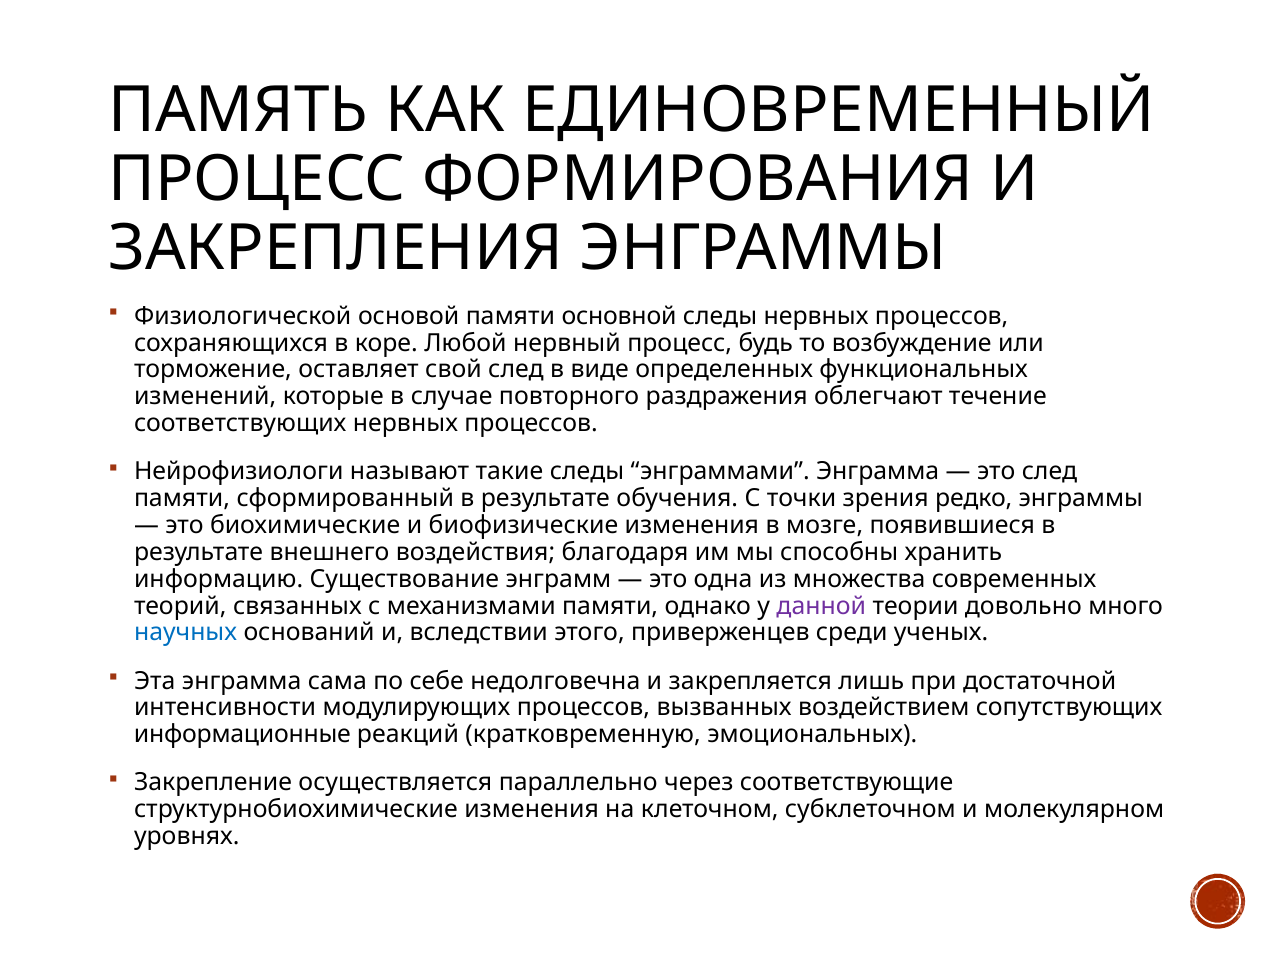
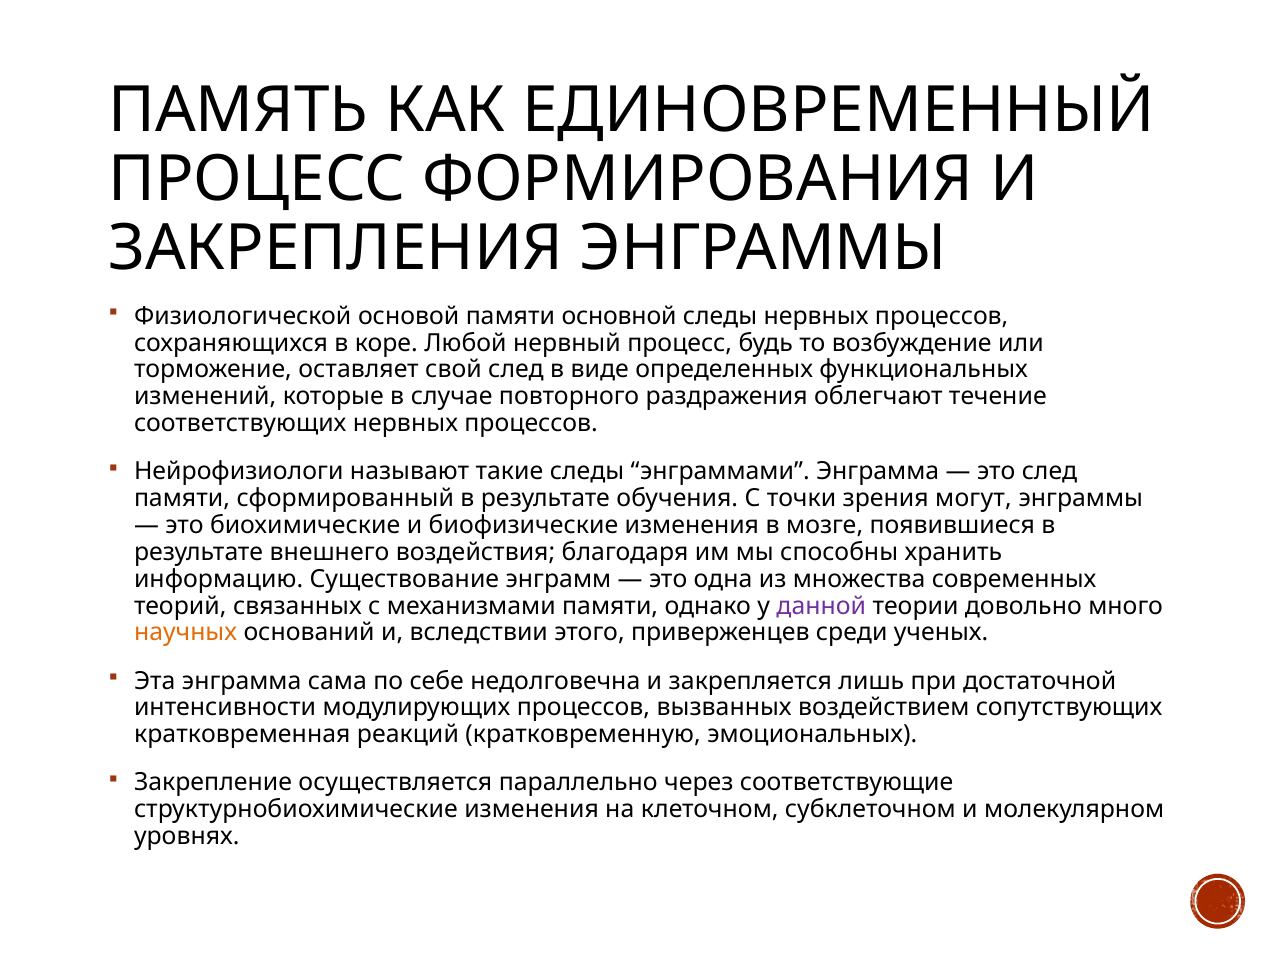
редко: редко -> могут
научных colour: blue -> orange
информационные: информационные -> кратковременная
